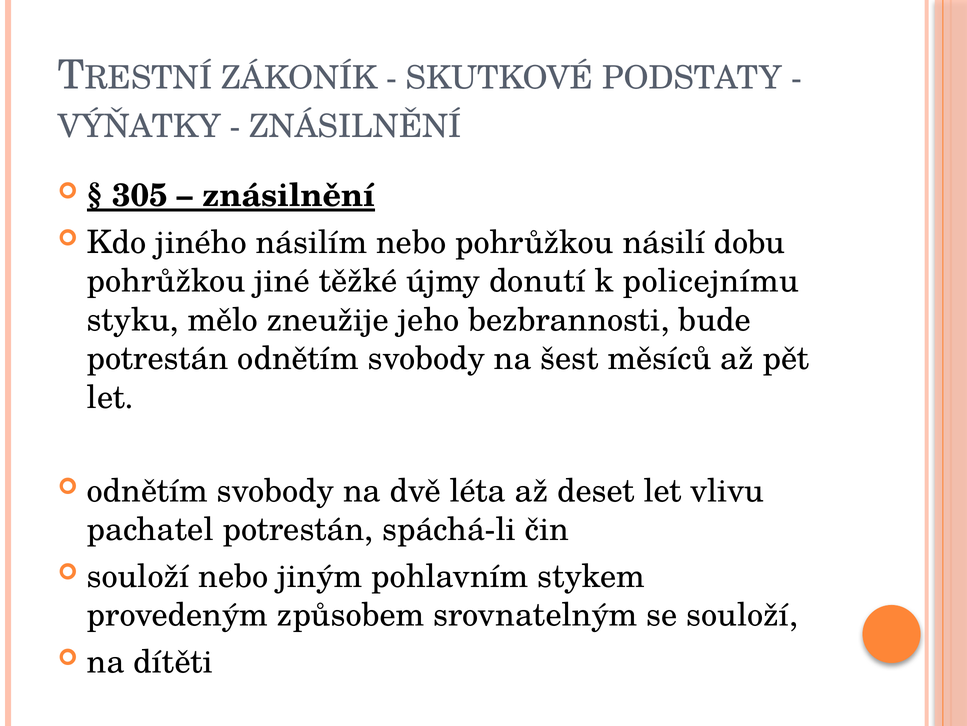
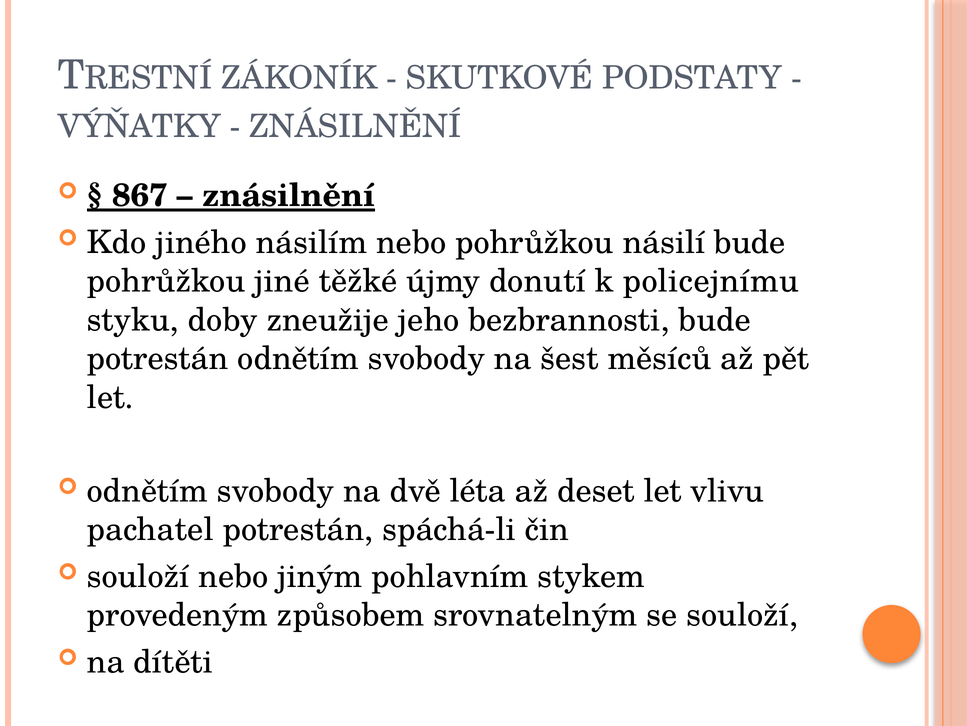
305: 305 -> 867
násilí dobu: dobu -> bude
mělo: mělo -> doby
